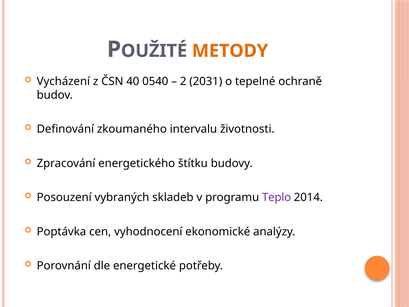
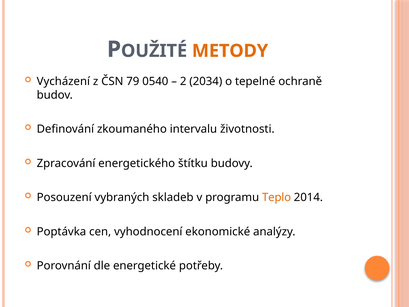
40: 40 -> 79
2031: 2031 -> 2034
Teplo colour: purple -> orange
